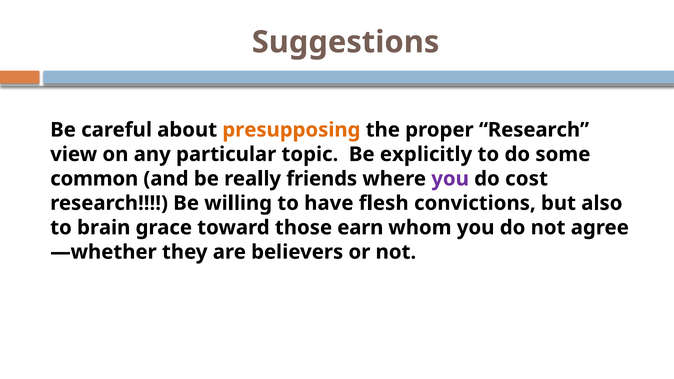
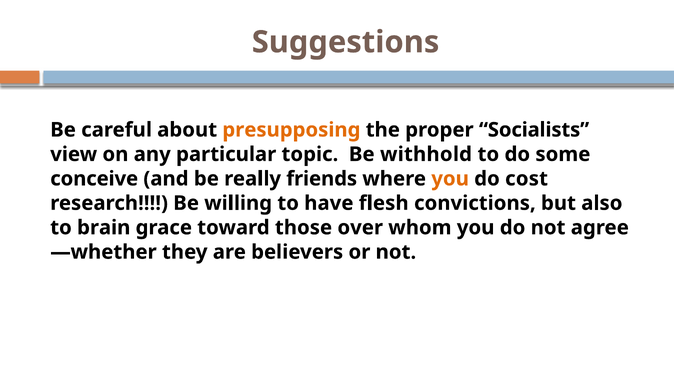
proper Research: Research -> Socialists
explicitly: explicitly -> withhold
common: common -> conceive
you at (450, 179) colour: purple -> orange
earn: earn -> over
